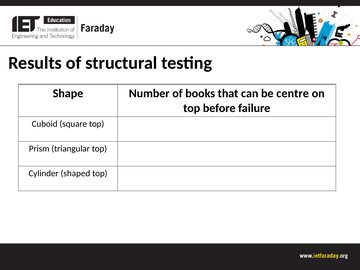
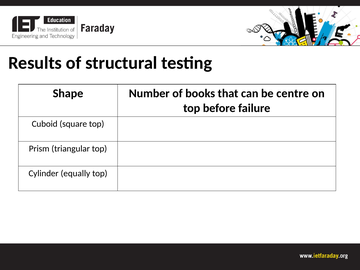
shaped: shaped -> equally
